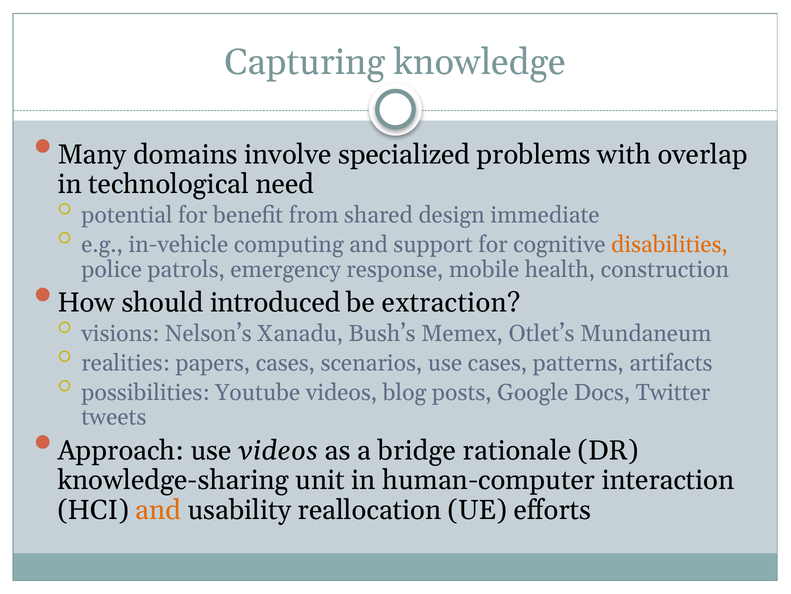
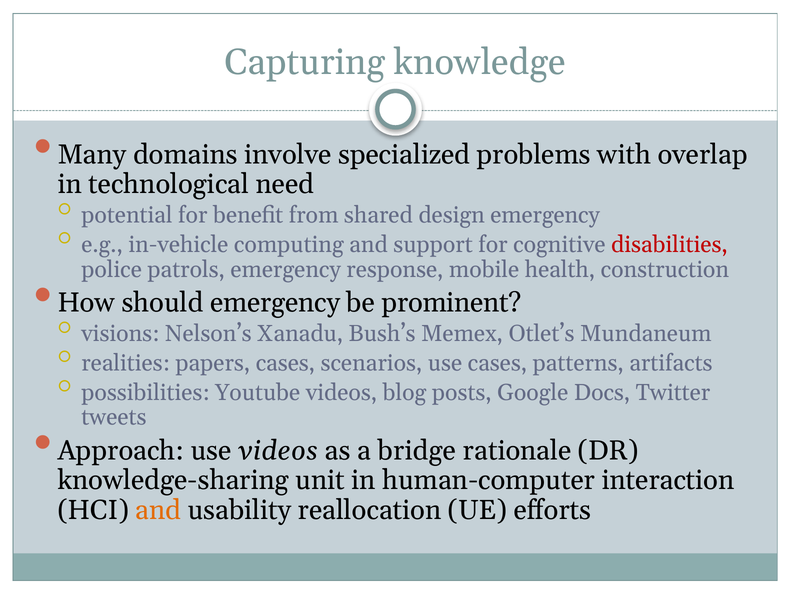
design immediate: immediate -> emergency
disabilities colour: orange -> red
should introduced: introduced -> emergency
extraction: extraction -> prominent
